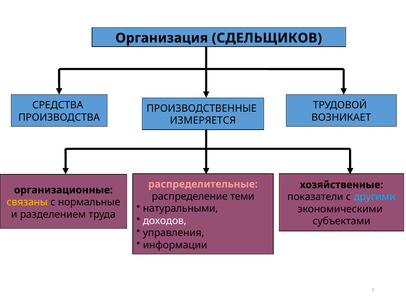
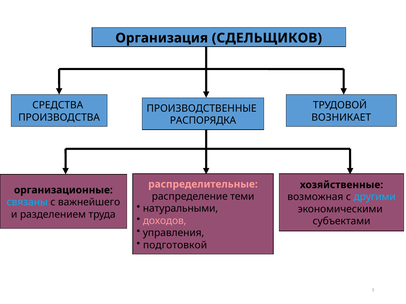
ИЗМЕРЯЕТСЯ: ИЗМЕРЯЕТСЯ -> РАСПОРЯДКА
показатели: показатели -> возможная
связаны colour: yellow -> light blue
нормальные: нормальные -> важнейшего
доходов colour: white -> pink
информации: информации -> подготовкой
